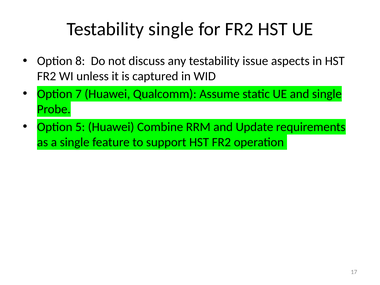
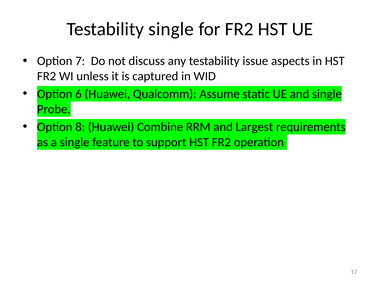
8: 8 -> 7
7: 7 -> 6
5: 5 -> 8
Update: Update -> Largest
